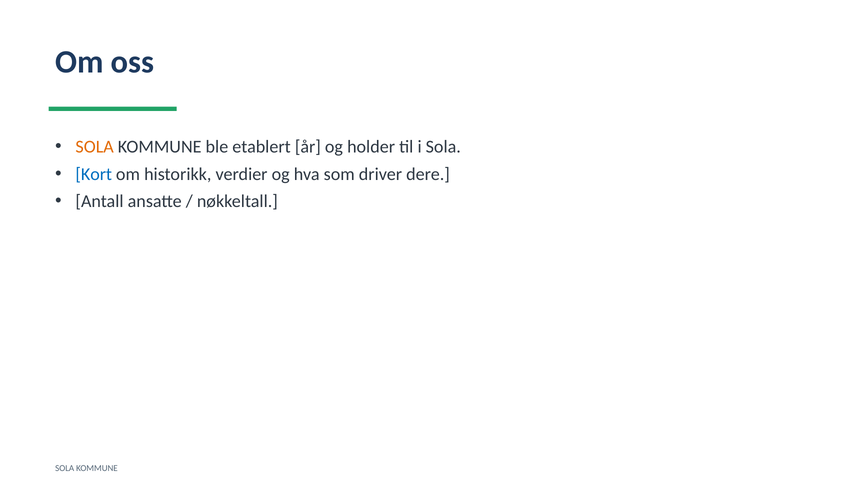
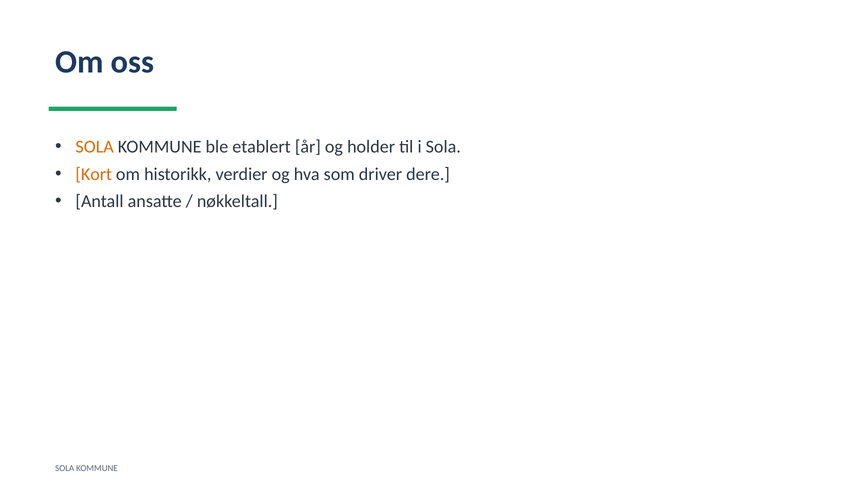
Kort colour: blue -> orange
